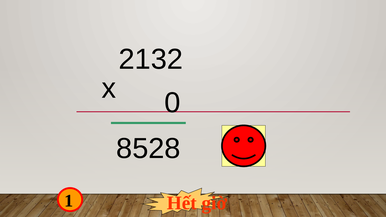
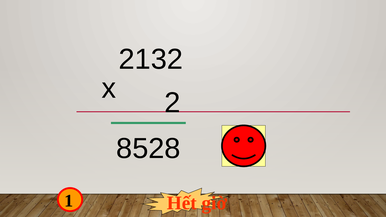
0: 0 -> 2
